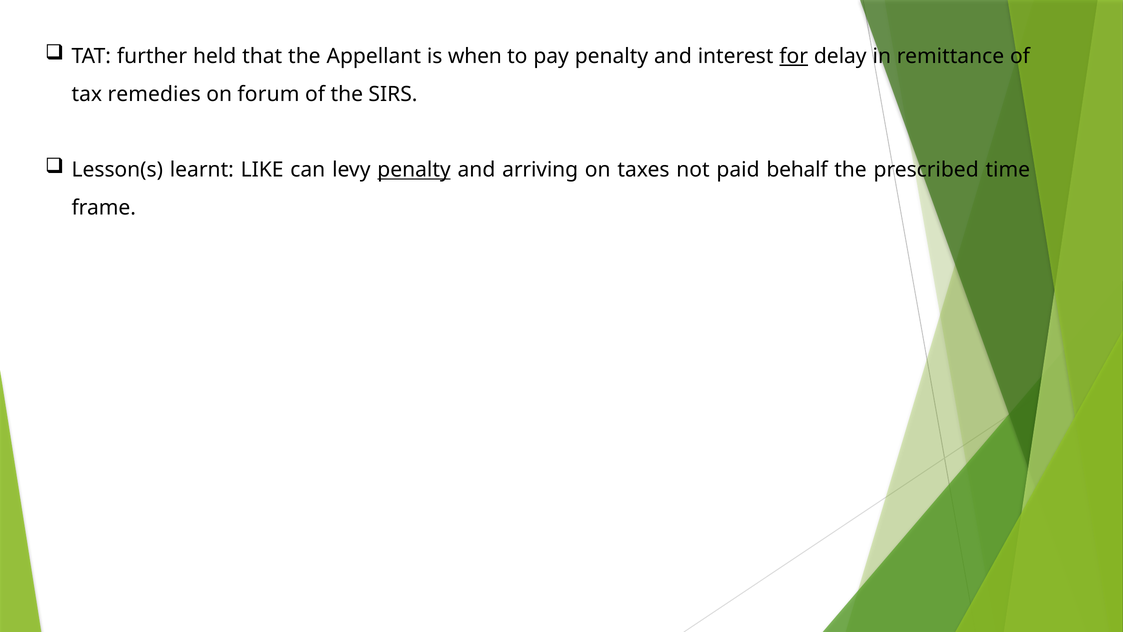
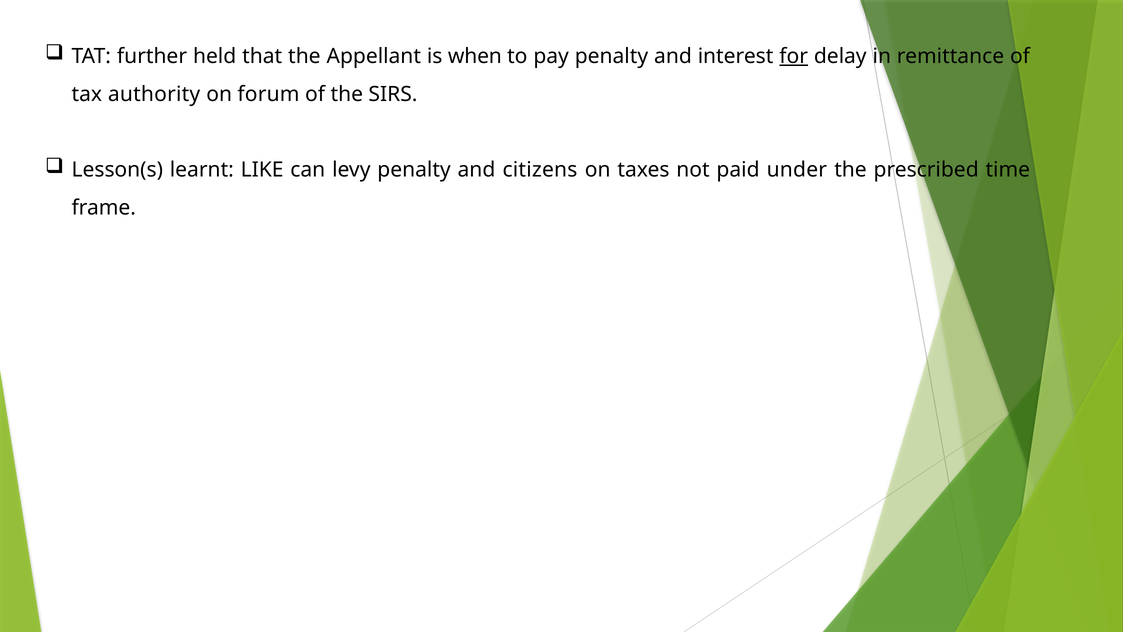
remedies: remedies -> authority
penalty at (414, 170) underline: present -> none
arriving: arriving -> citizens
behalf: behalf -> under
